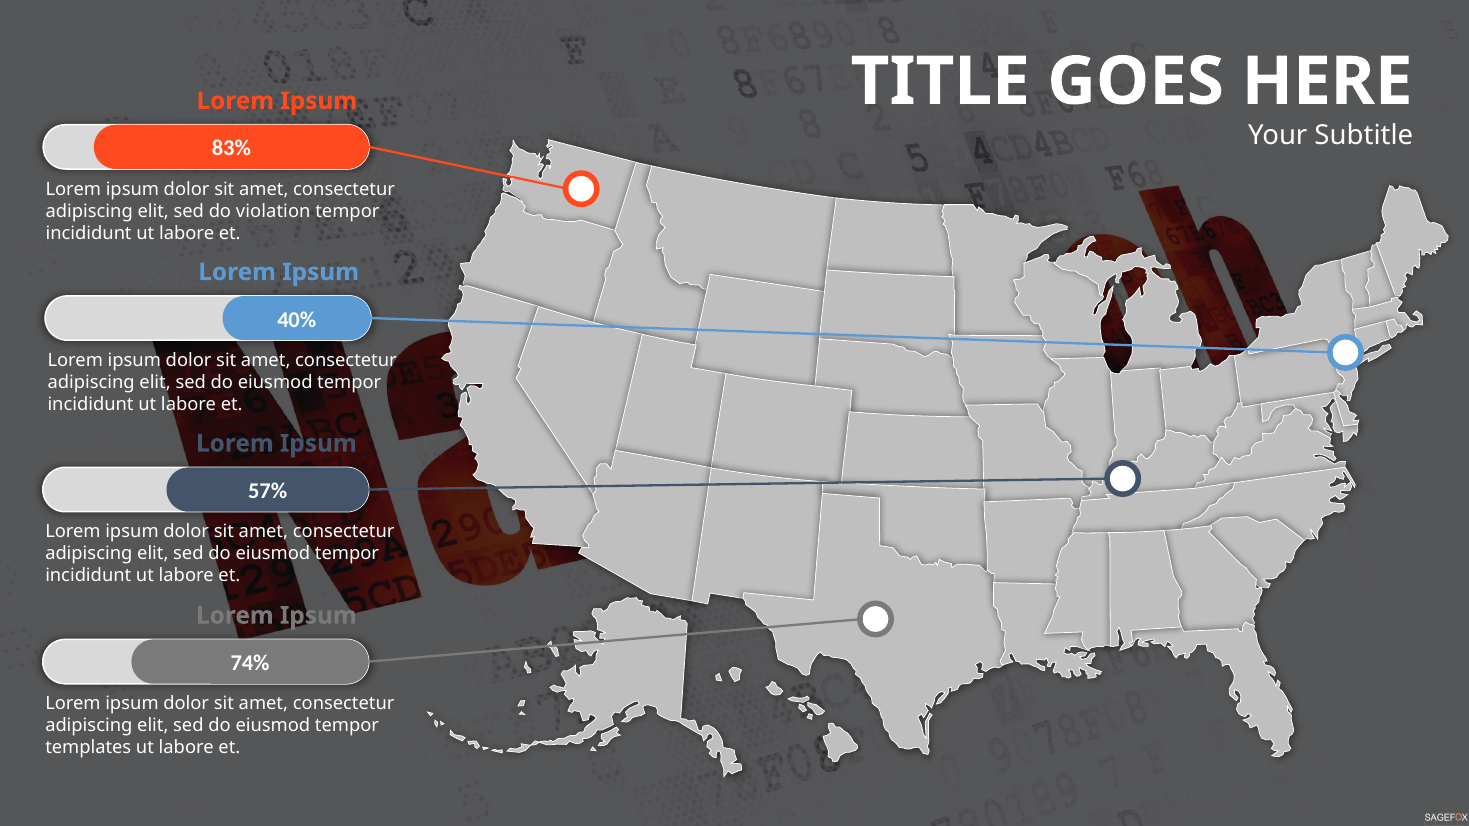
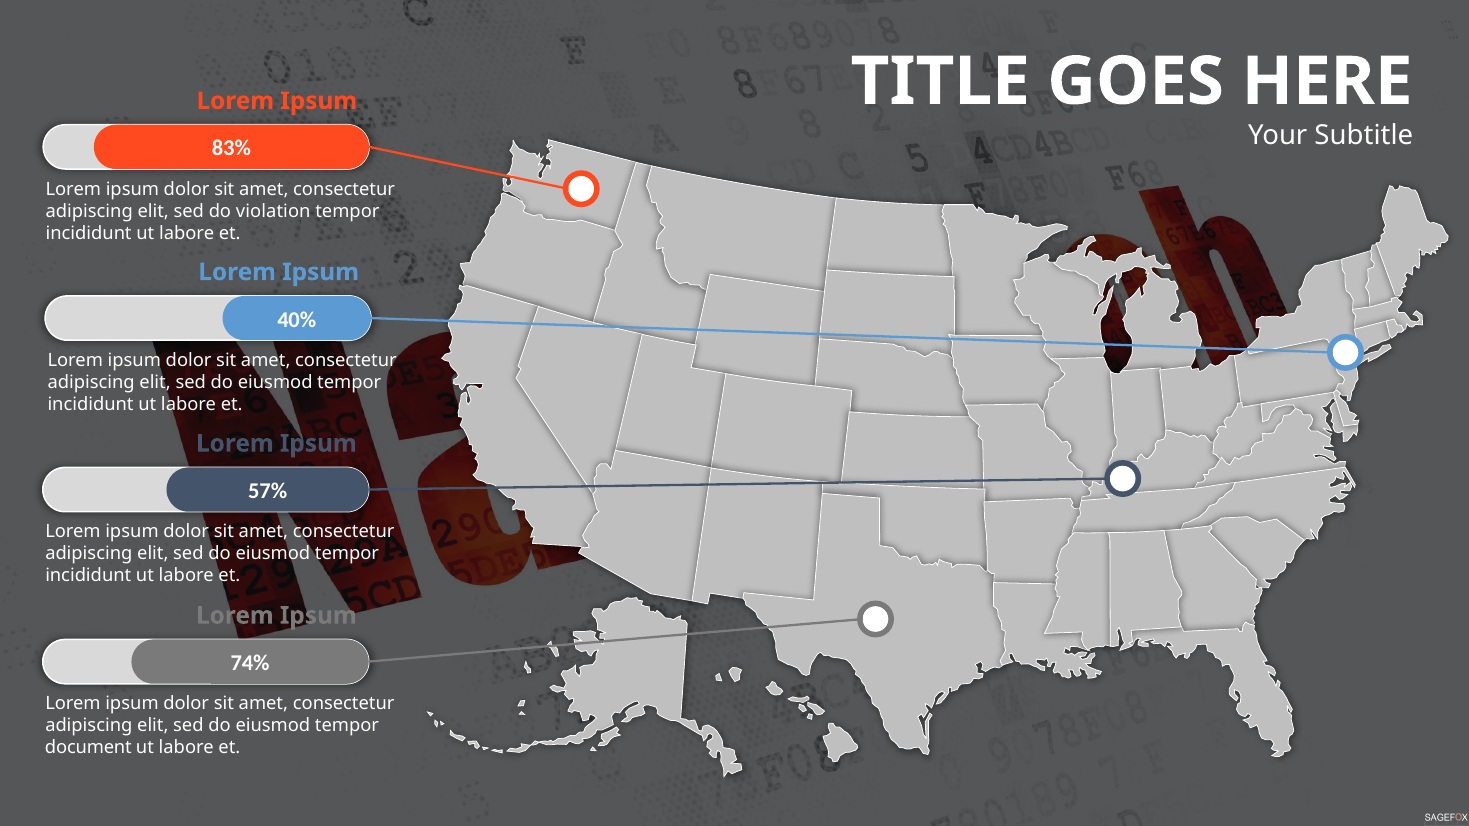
templates: templates -> document
